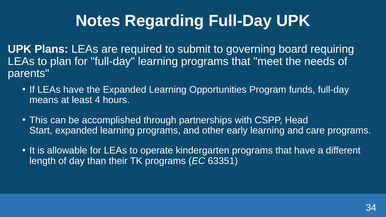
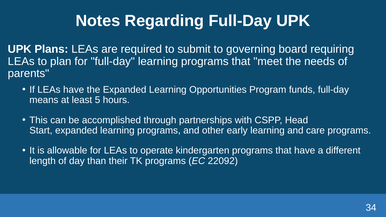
4: 4 -> 5
63351: 63351 -> 22092
